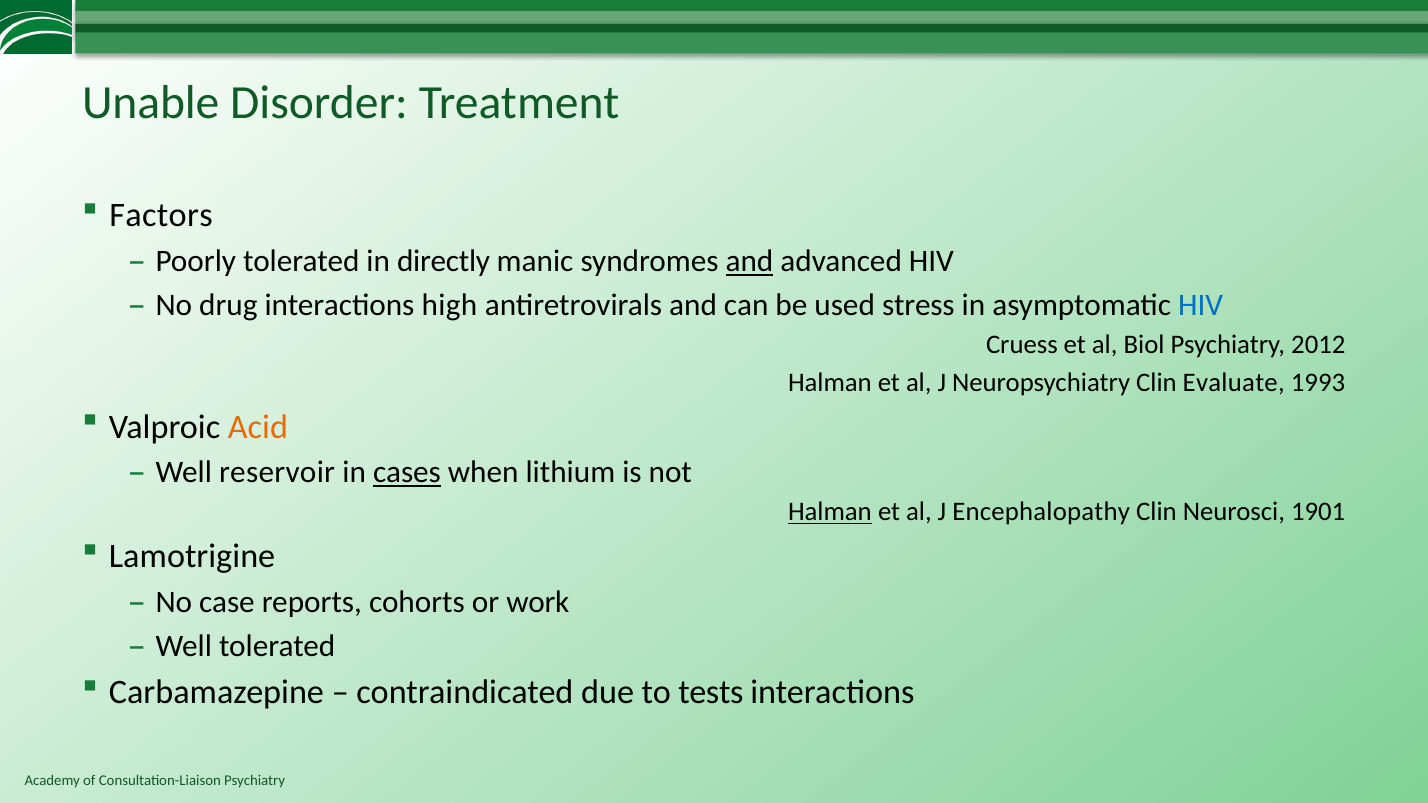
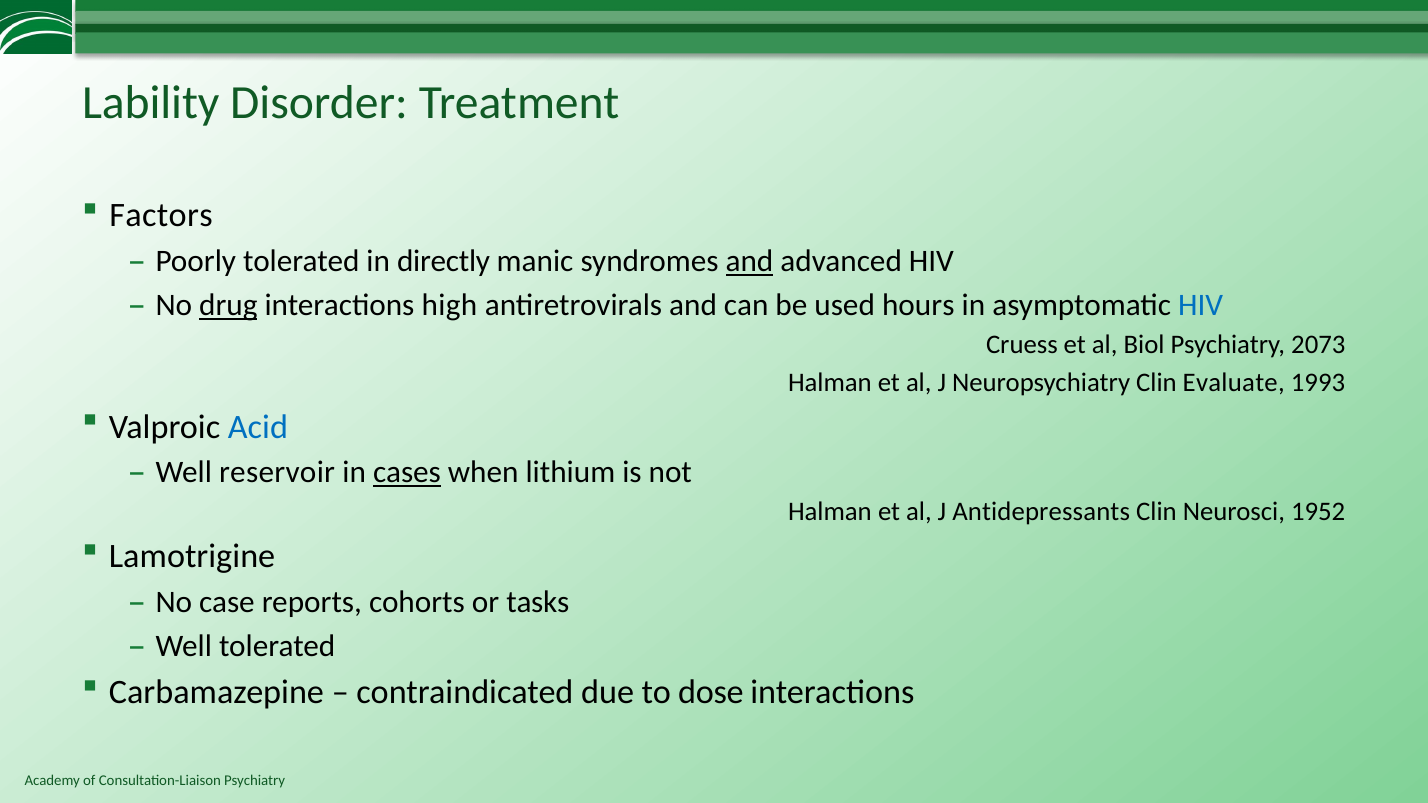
Unable: Unable -> Lability
drug underline: none -> present
stress: stress -> hours
2012: 2012 -> 2073
Acid colour: orange -> blue
Halman at (830, 512) underline: present -> none
Encephalopathy: Encephalopathy -> Antidepressants
1901: 1901 -> 1952
work: work -> tasks
tests: tests -> dose
